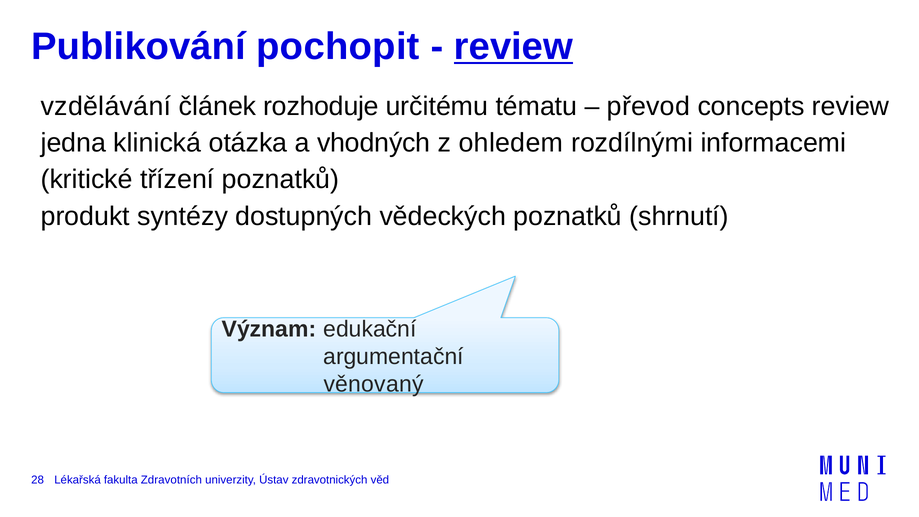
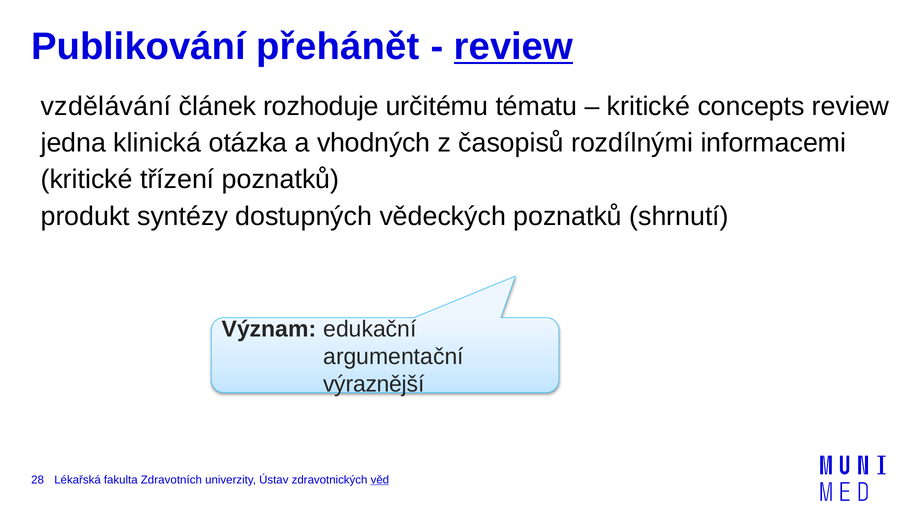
pochopit: pochopit -> přehánět
převod at (648, 106): převod -> kritické
ohledem: ohledem -> časopisů
věnovaný: věnovaný -> výraznější
věd underline: none -> present
